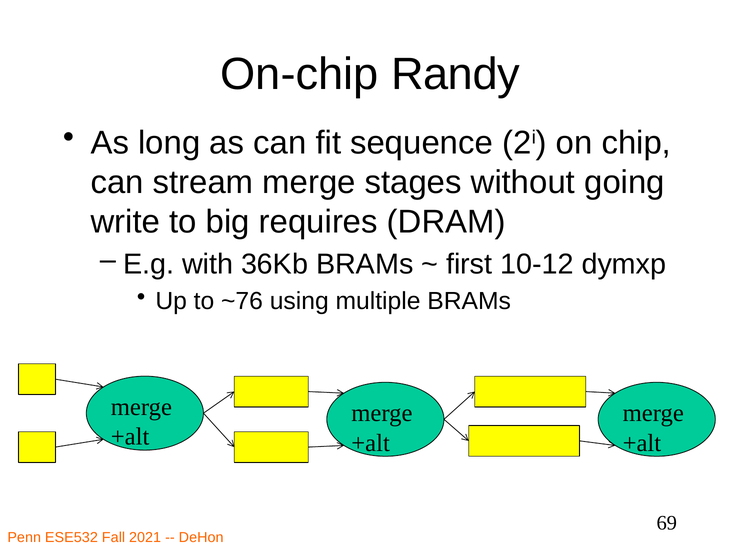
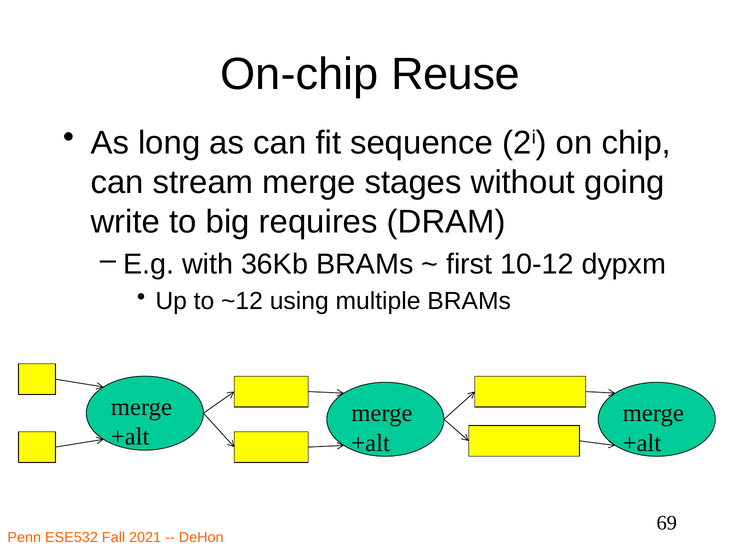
Randy: Randy -> Reuse
dymxp: dymxp -> dypxm
~76: ~76 -> ~12
